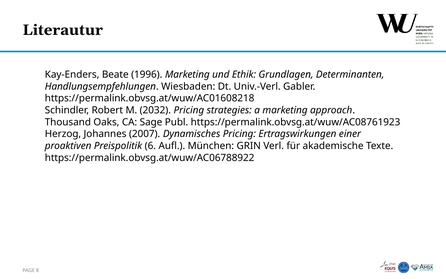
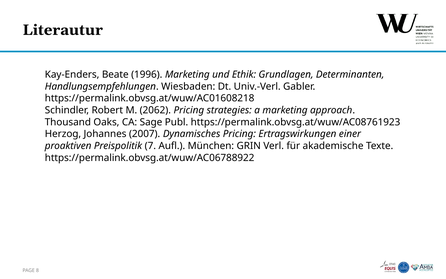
2032: 2032 -> 2062
6: 6 -> 7
